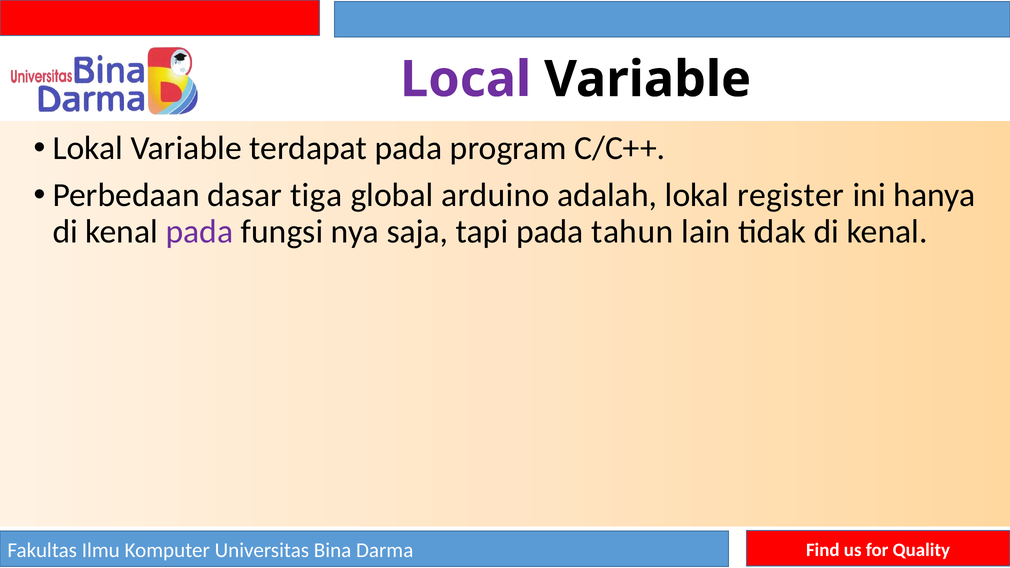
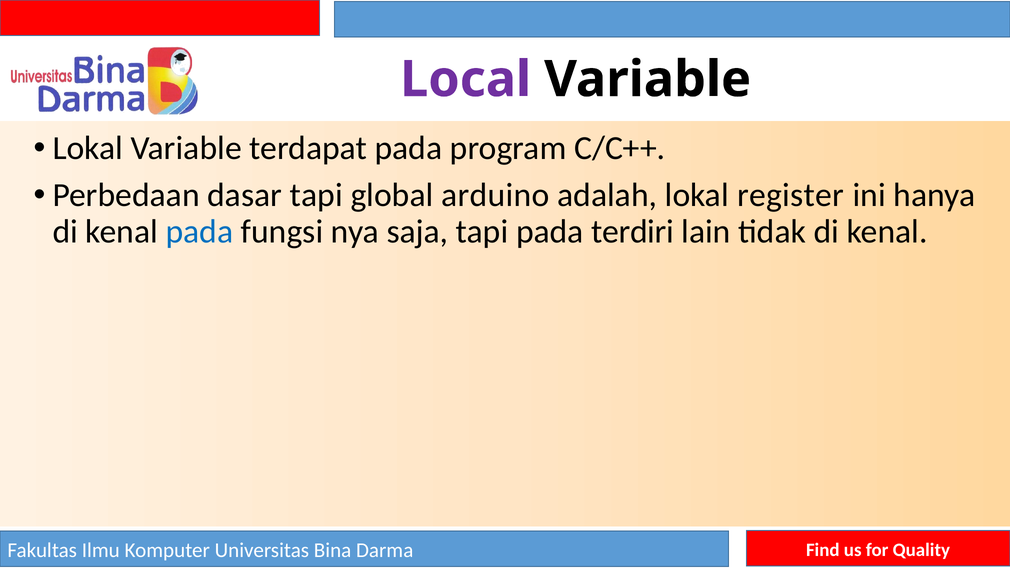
dasar tiga: tiga -> tapi
pada at (199, 232) colour: purple -> blue
tahun: tahun -> terdiri
